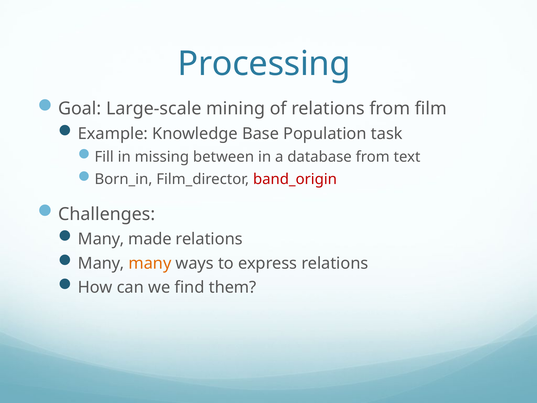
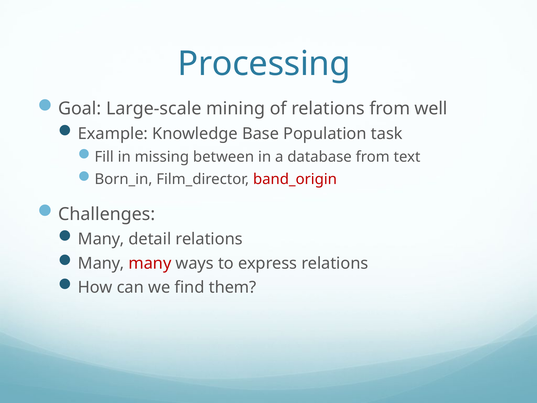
film: film -> well
made: made -> detail
many at (150, 263) colour: orange -> red
